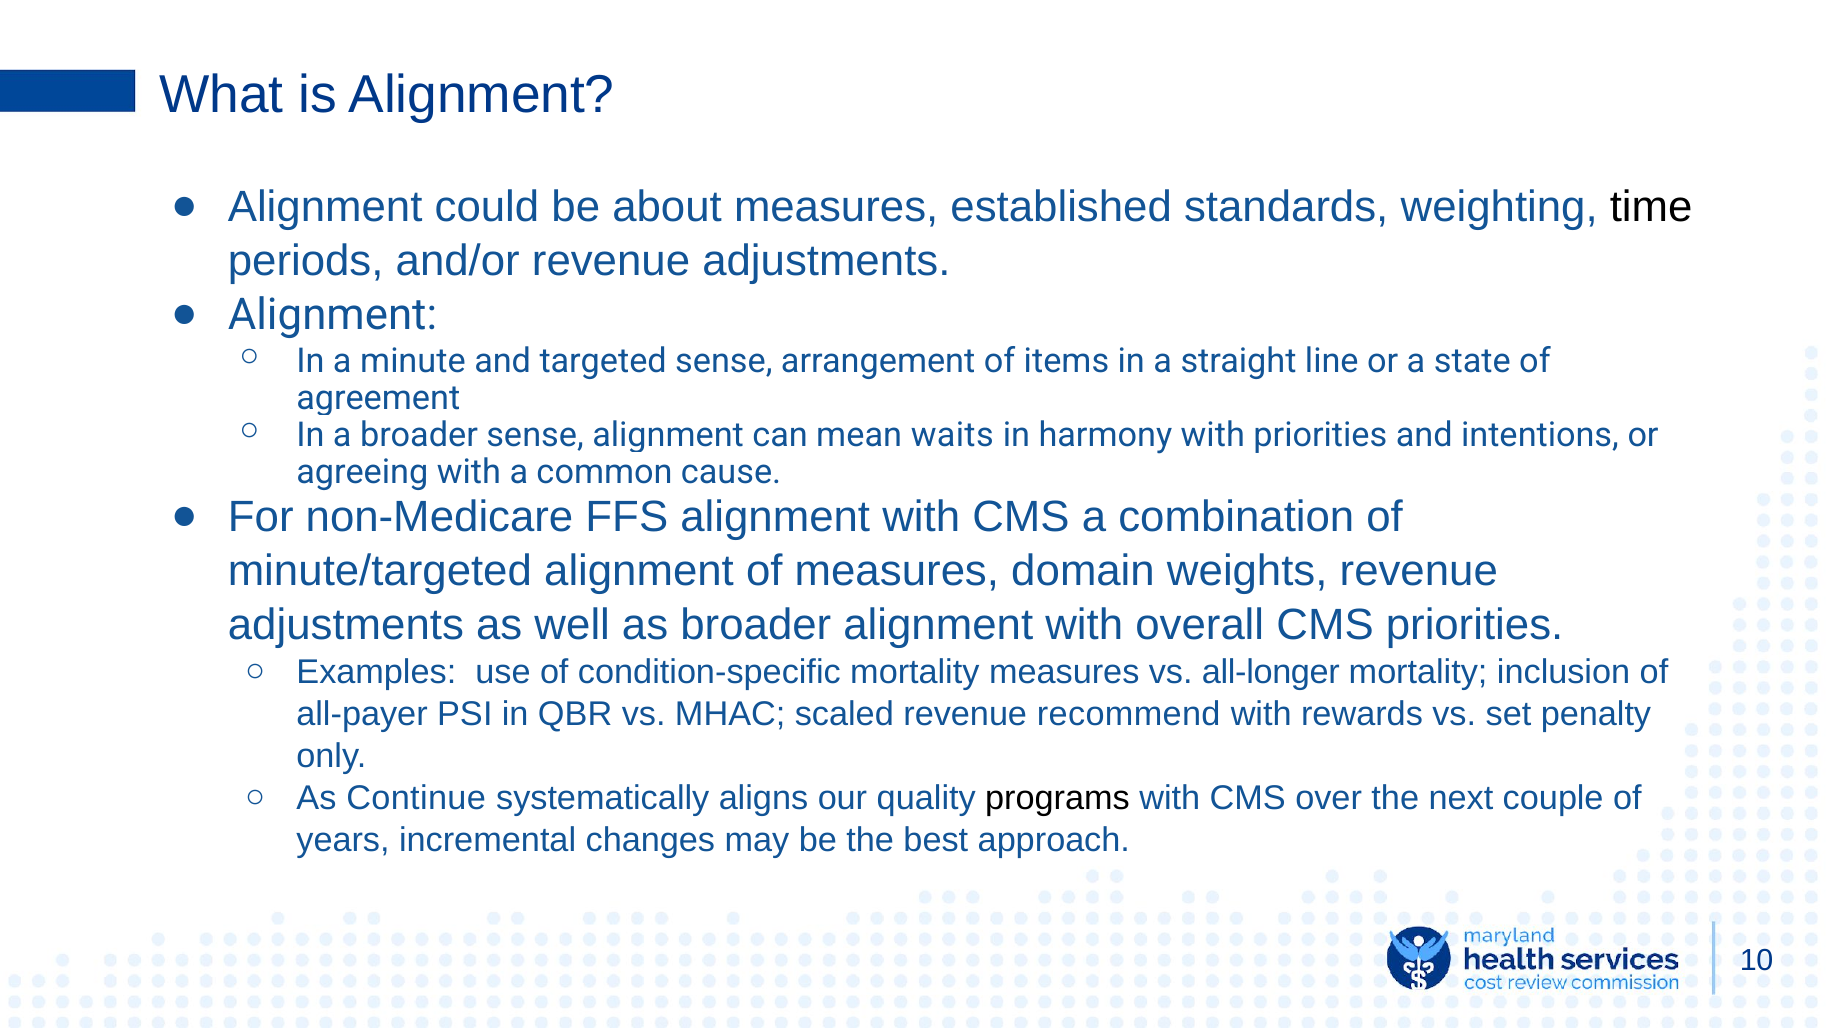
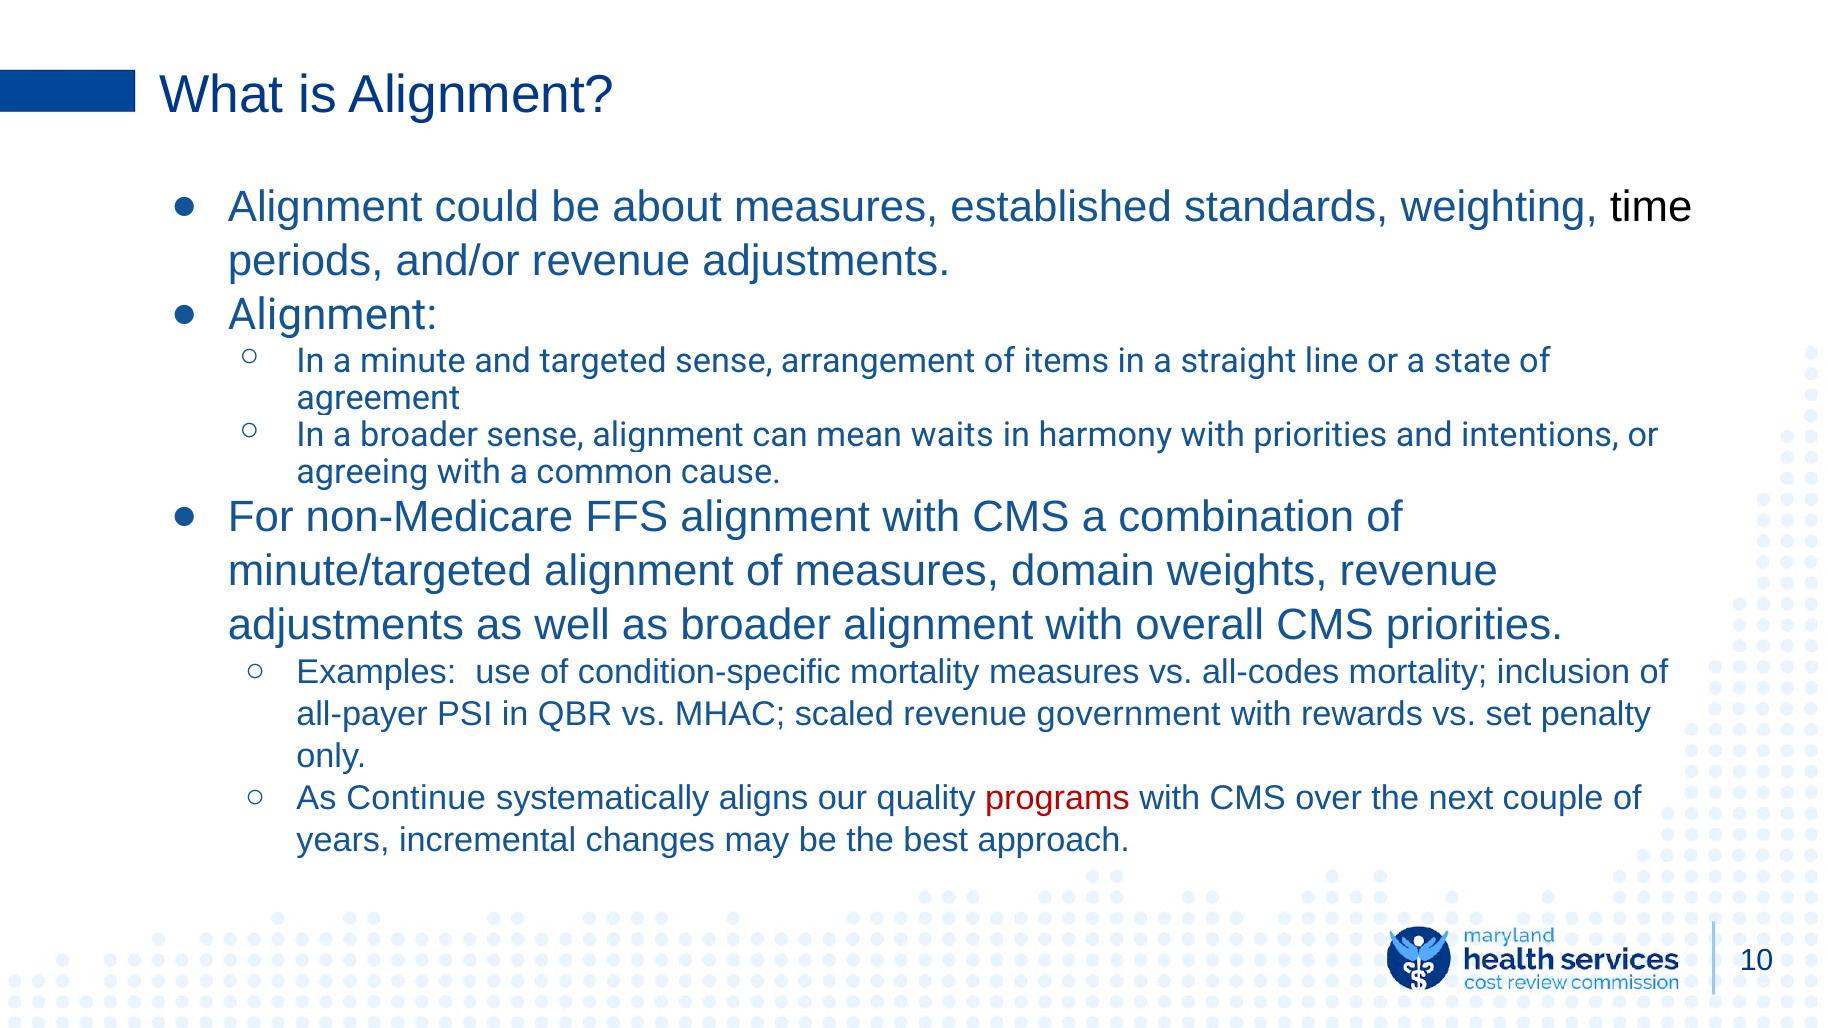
all-longer: all-longer -> all-codes
recommend: recommend -> government
programs colour: black -> red
